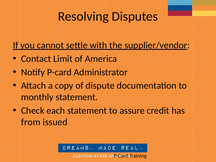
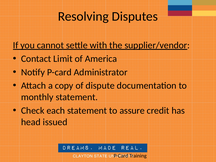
from: from -> head
